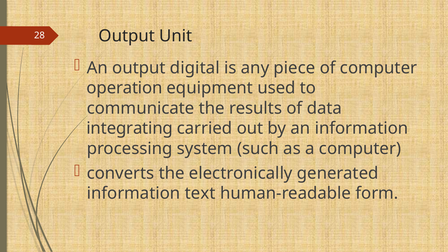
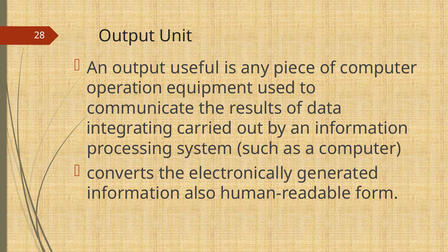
digital: digital -> useful
text: text -> also
